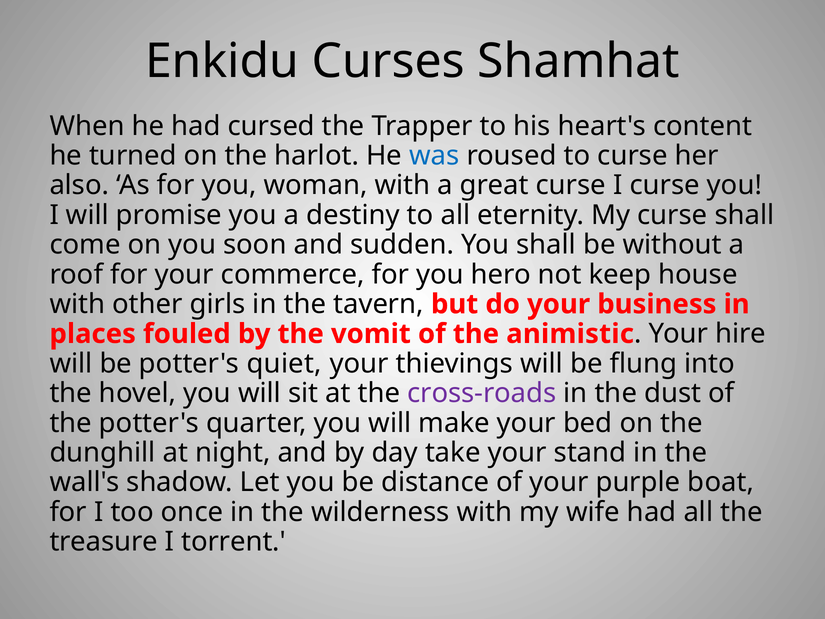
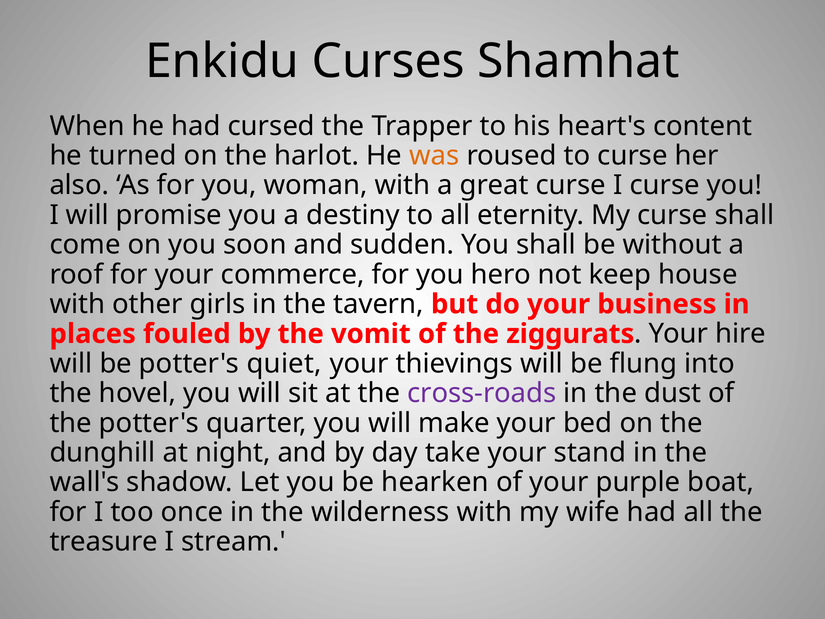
was colour: blue -> orange
animistic: animistic -> ziggurats
distance: distance -> hearken
torrent: torrent -> stream
